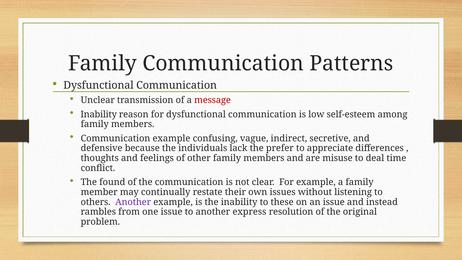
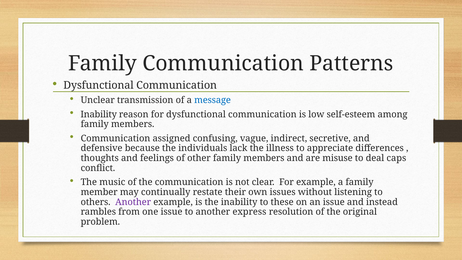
message colour: red -> blue
Communication example: example -> assigned
prefer: prefer -> illness
time: time -> caps
found: found -> music
